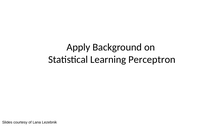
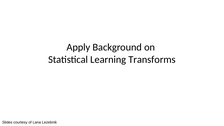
Perceptron: Perceptron -> Transforms
